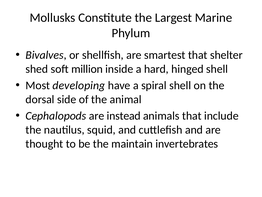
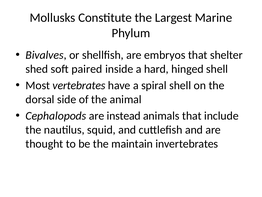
smartest: smartest -> embryos
million: million -> paired
developing: developing -> vertebrates
